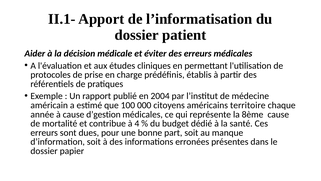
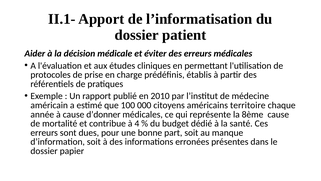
2004: 2004 -> 2010
d’gestion: d’gestion -> d’donner
